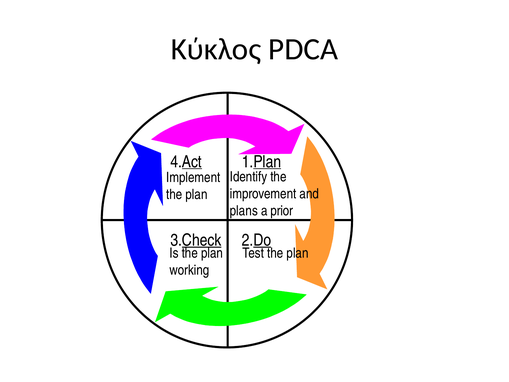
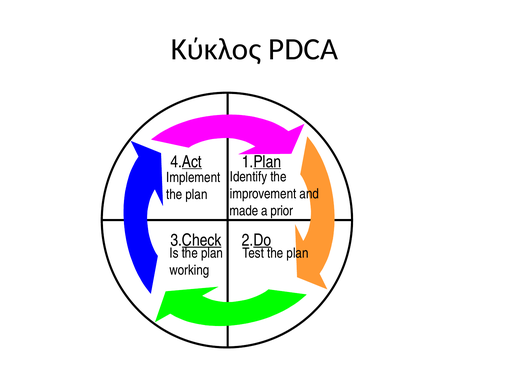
plans: plans -> made
